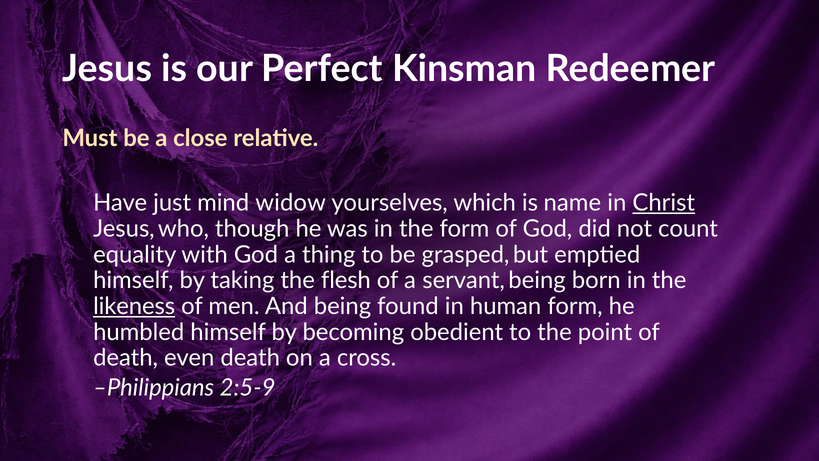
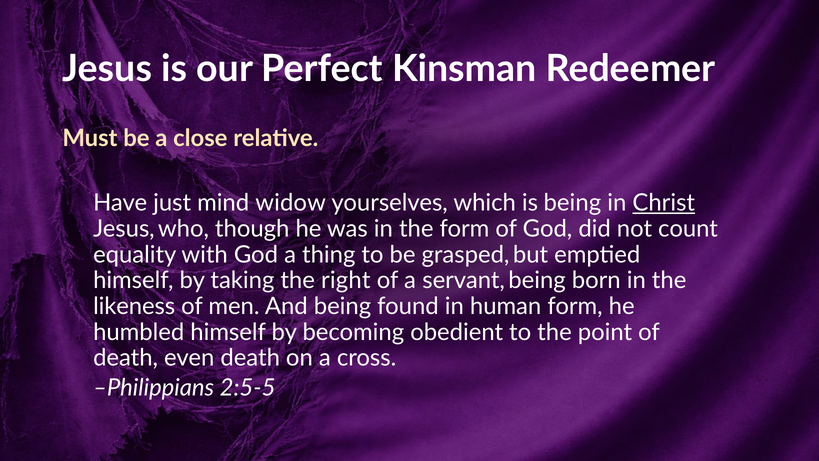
is name: name -> being
flesh: flesh -> right
likeness underline: present -> none
2:5-9: 2:5-9 -> 2:5-5
